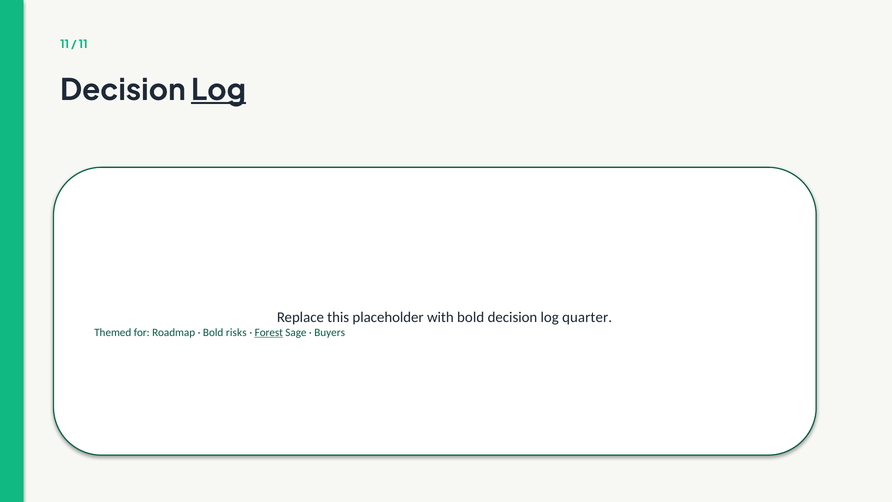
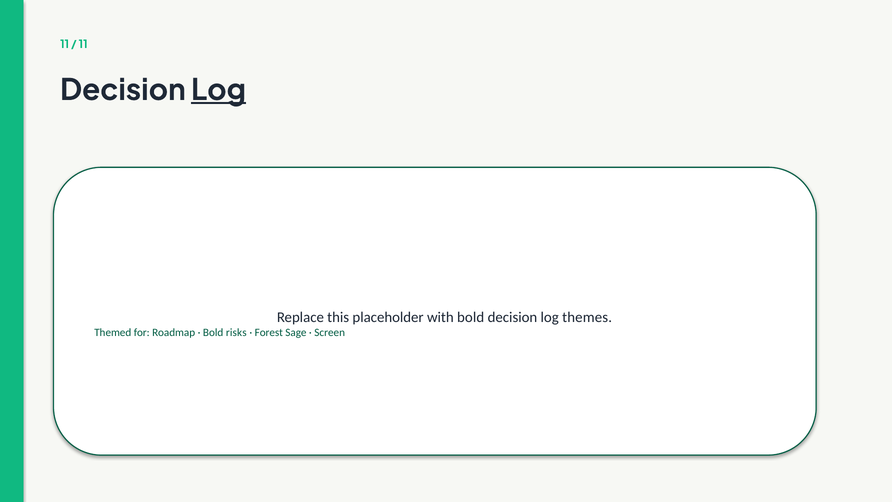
quarter: quarter -> themes
Forest underline: present -> none
Buyers: Buyers -> Screen
